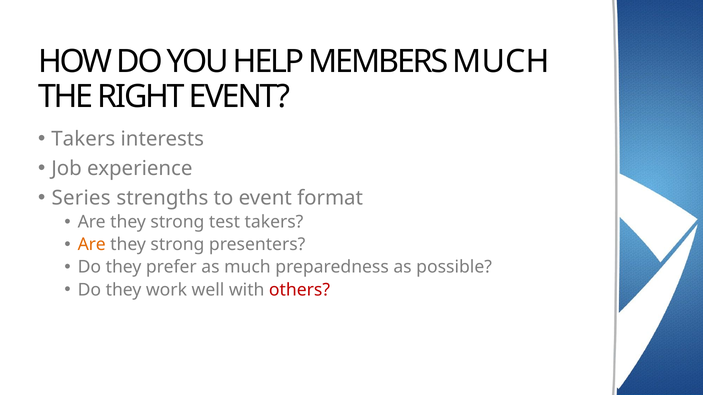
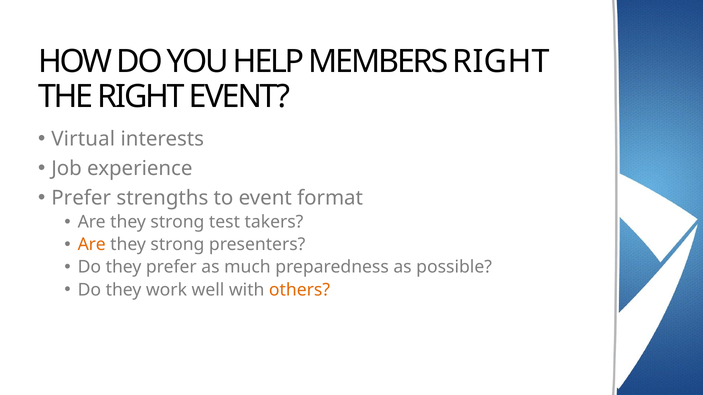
MEMBERS MUCH: MUCH -> RIGHT
Takers at (83, 139): Takers -> Virtual
Series at (81, 198): Series -> Prefer
others colour: red -> orange
